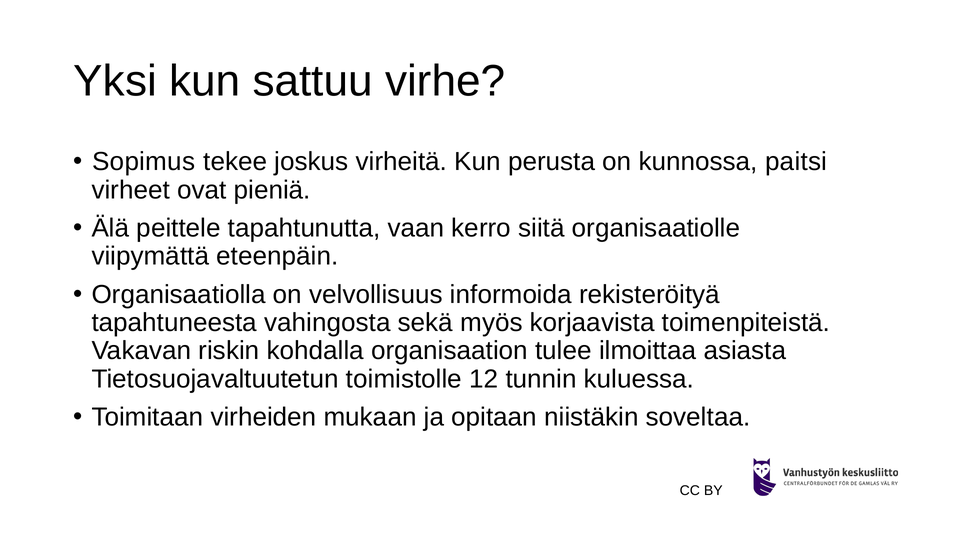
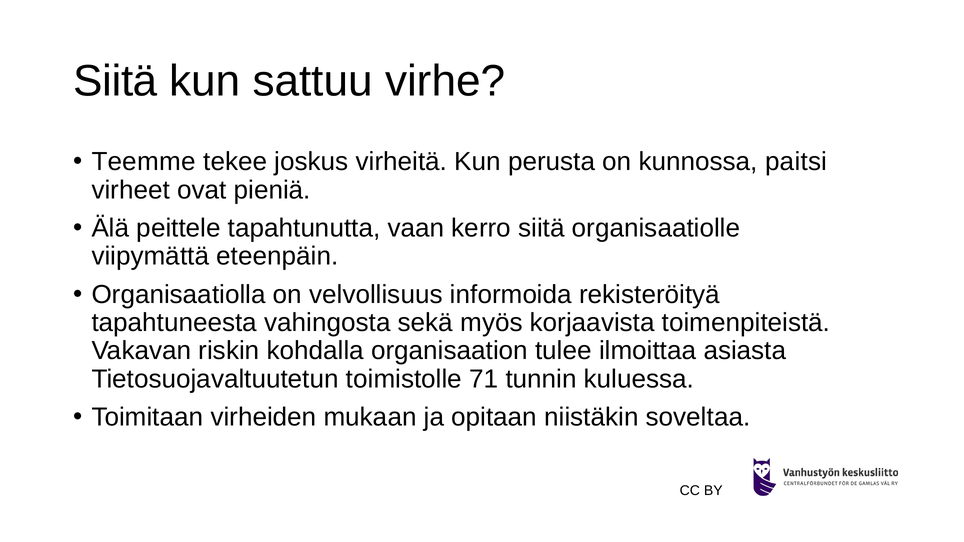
Yksi at (115, 81): Yksi -> Siitä
Sopimus: Sopimus -> Teemme
12: 12 -> 71
